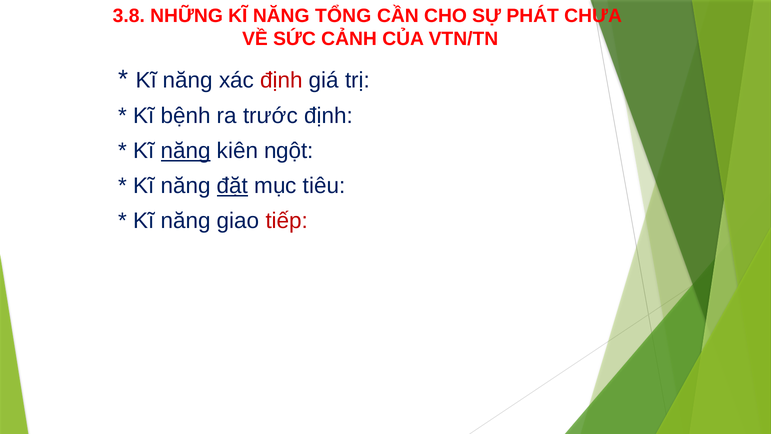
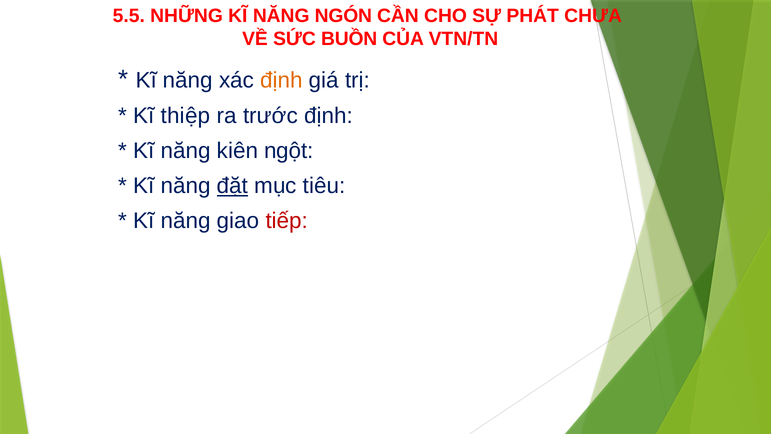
3.8: 3.8 -> 5.5
TỔNG: TỔNG -> NGÓN
CẢNH: CẢNH -> BUỒN
định at (281, 80) colour: red -> orange
bệnh: bệnh -> thiệp
năng at (186, 151) underline: present -> none
